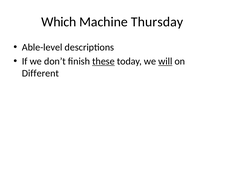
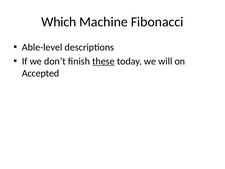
Thursday: Thursday -> Fibonacci
will underline: present -> none
Different: Different -> Accepted
